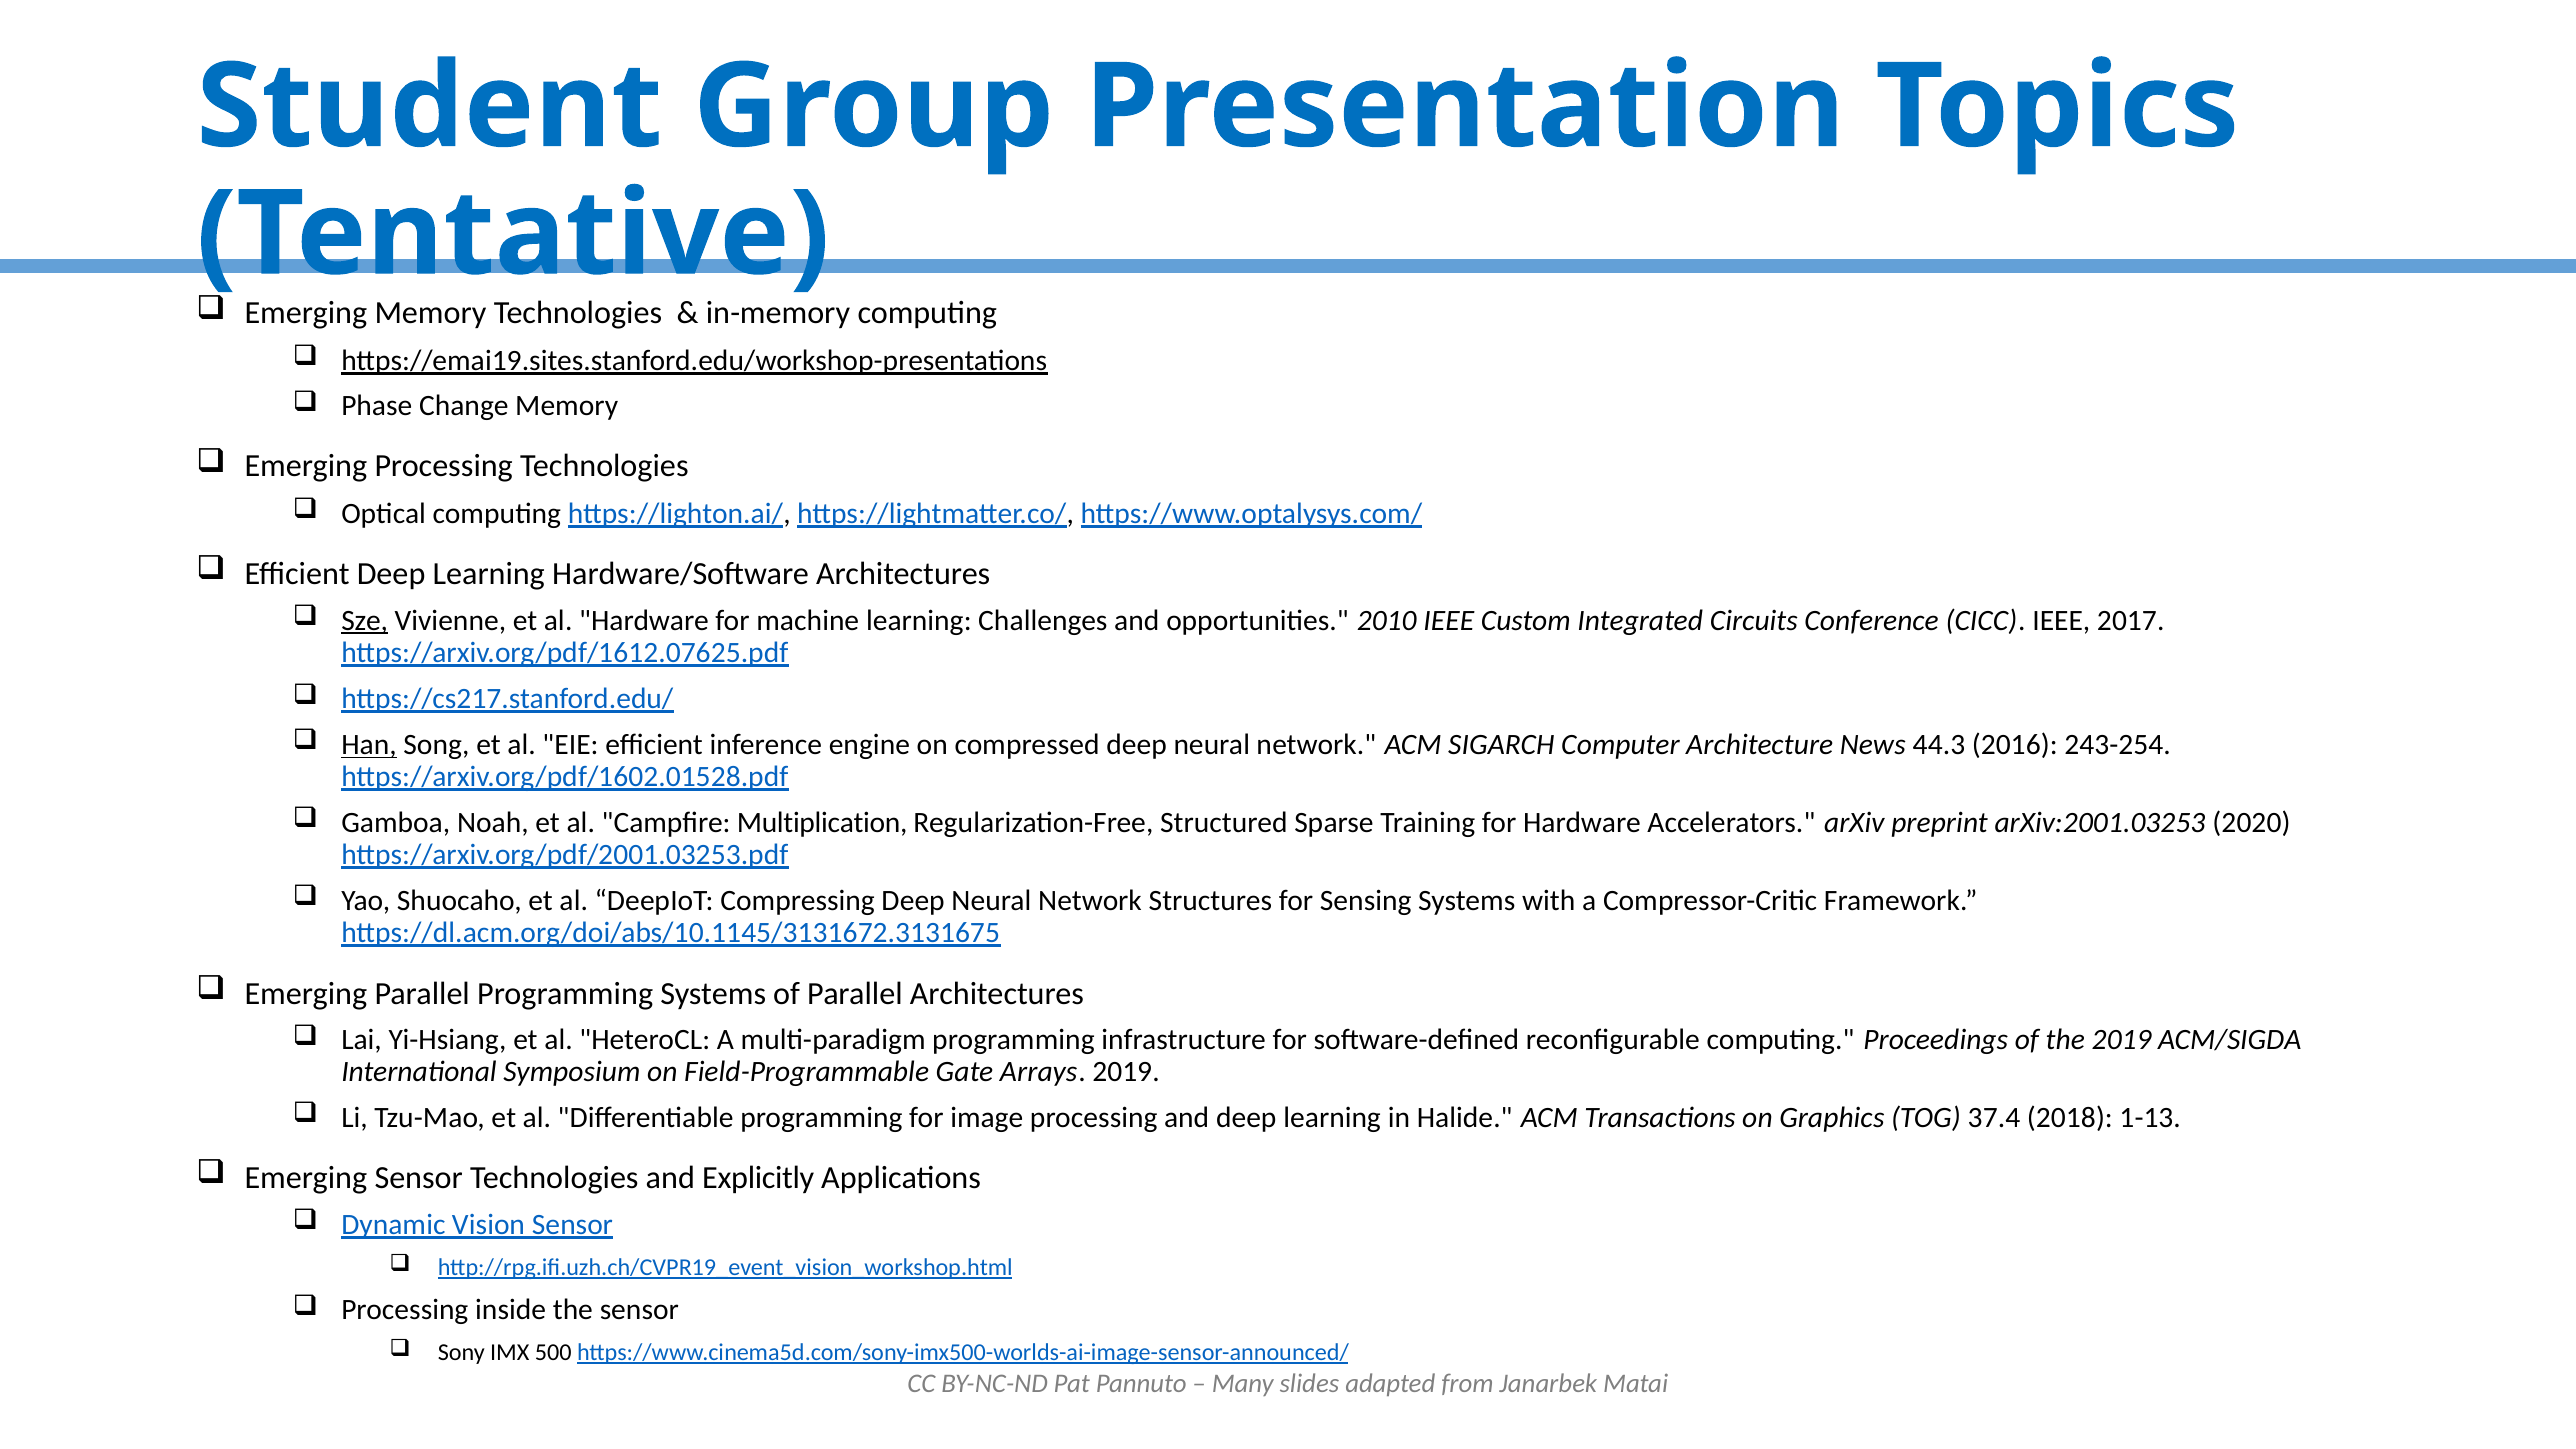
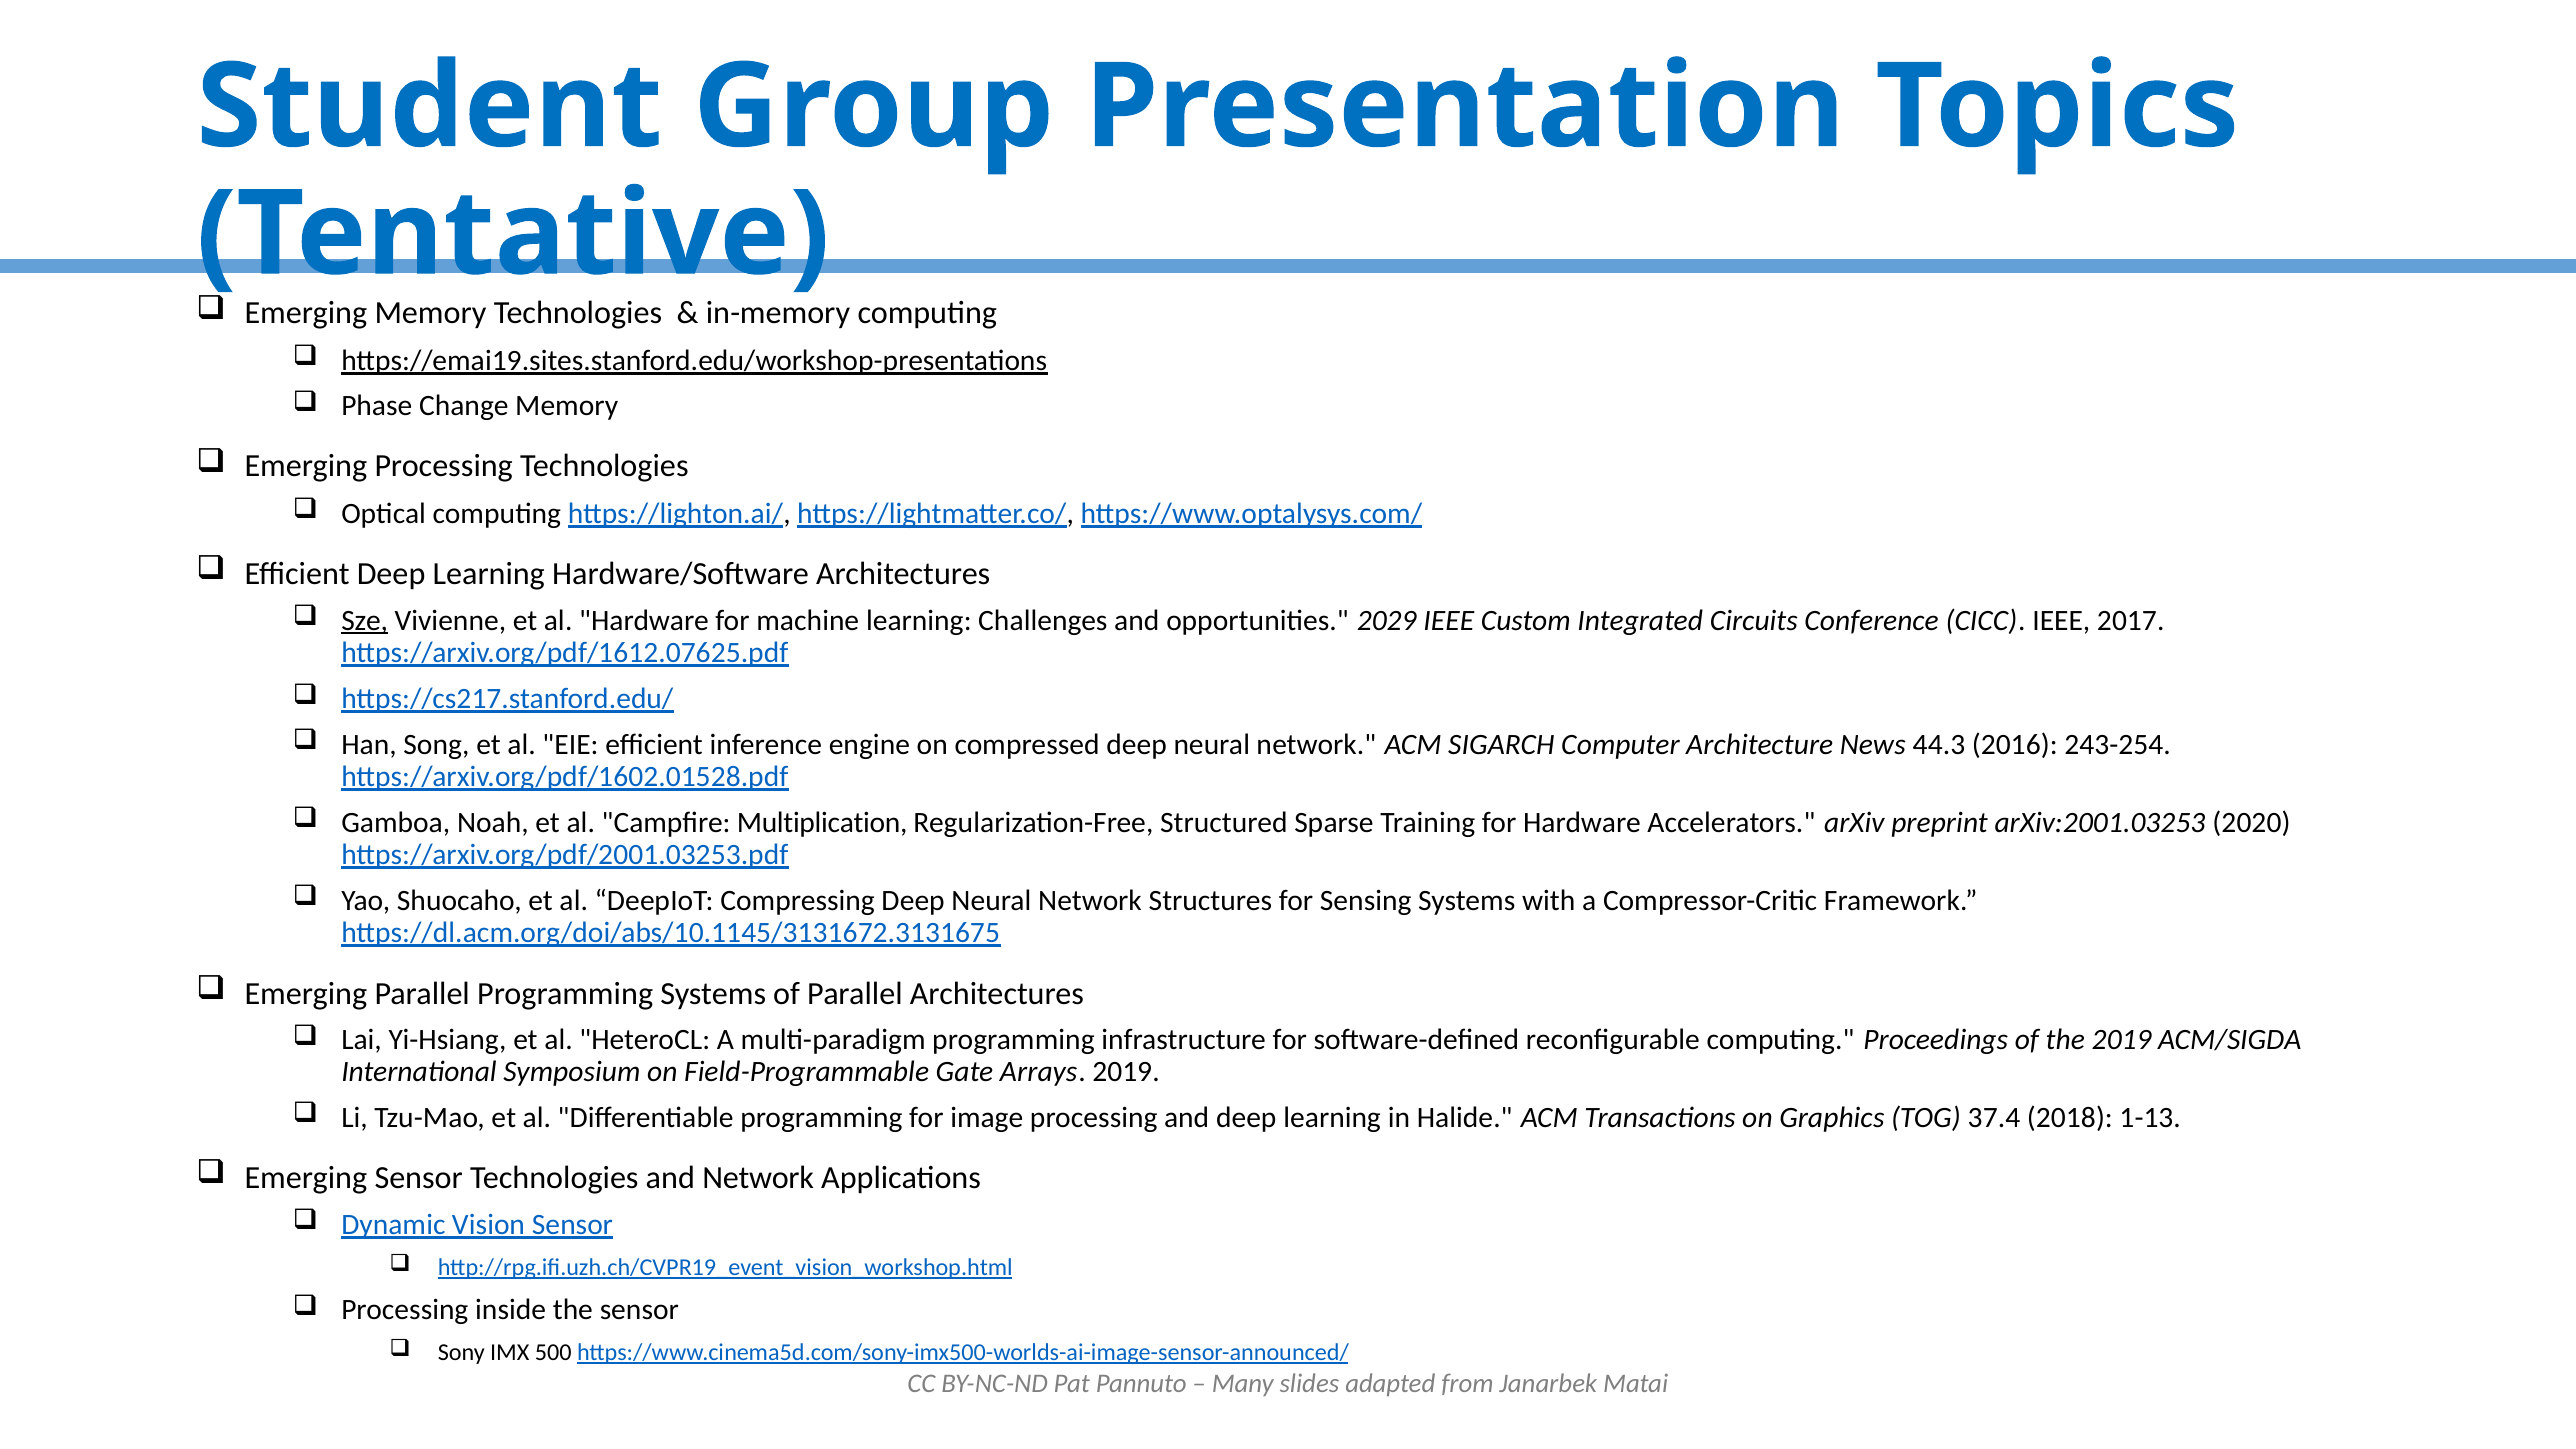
2010: 2010 -> 2029
Han underline: present -> none
and Explicitly: Explicitly -> Network
